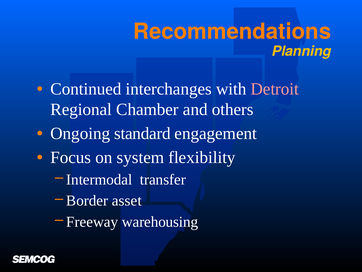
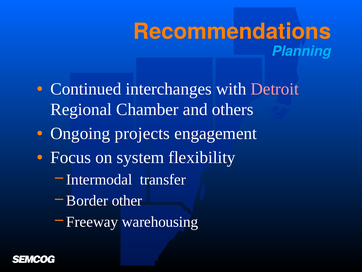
Planning colour: yellow -> light blue
standard: standard -> projects
asset: asset -> other
